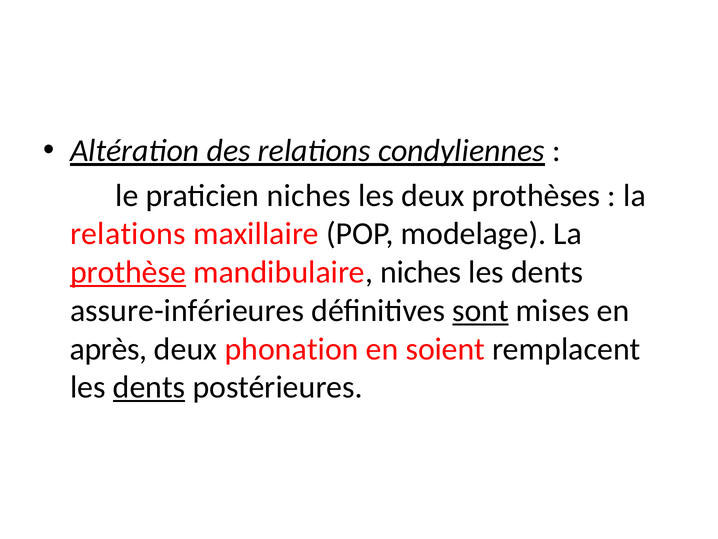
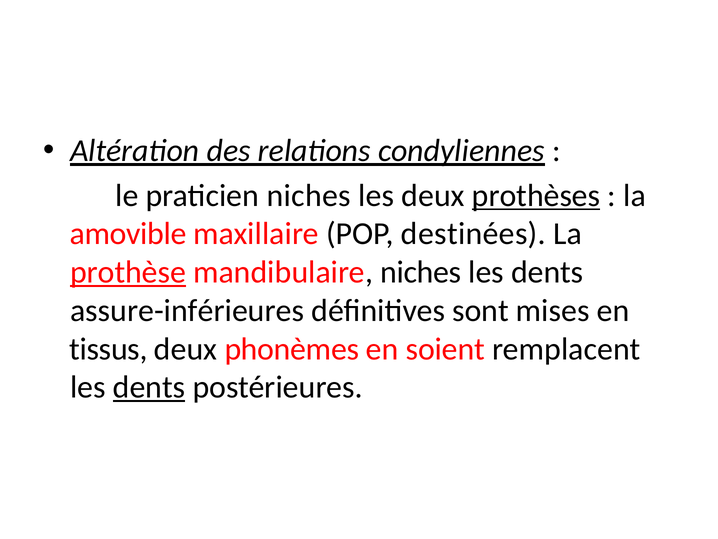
prothèses underline: none -> present
relations at (128, 234): relations -> amovible
modelage: modelage -> destinées
sont underline: present -> none
après: après -> tissus
phonation: phonation -> phonèmes
